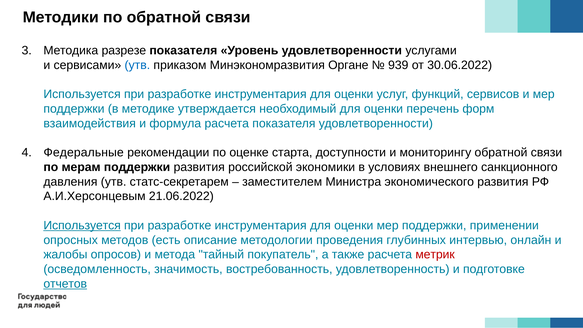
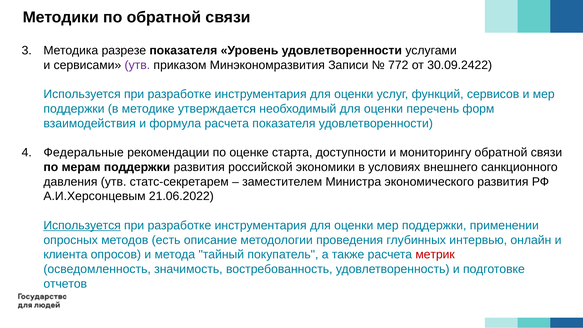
утв at (137, 65) colour: blue -> purple
Органе: Органе -> Записи
939: 939 -> 772
30.06.2022: 30.06.2022 -> 30.09.2422
жалобы: жалобы -> клиента
отчетов underline: present -> none
